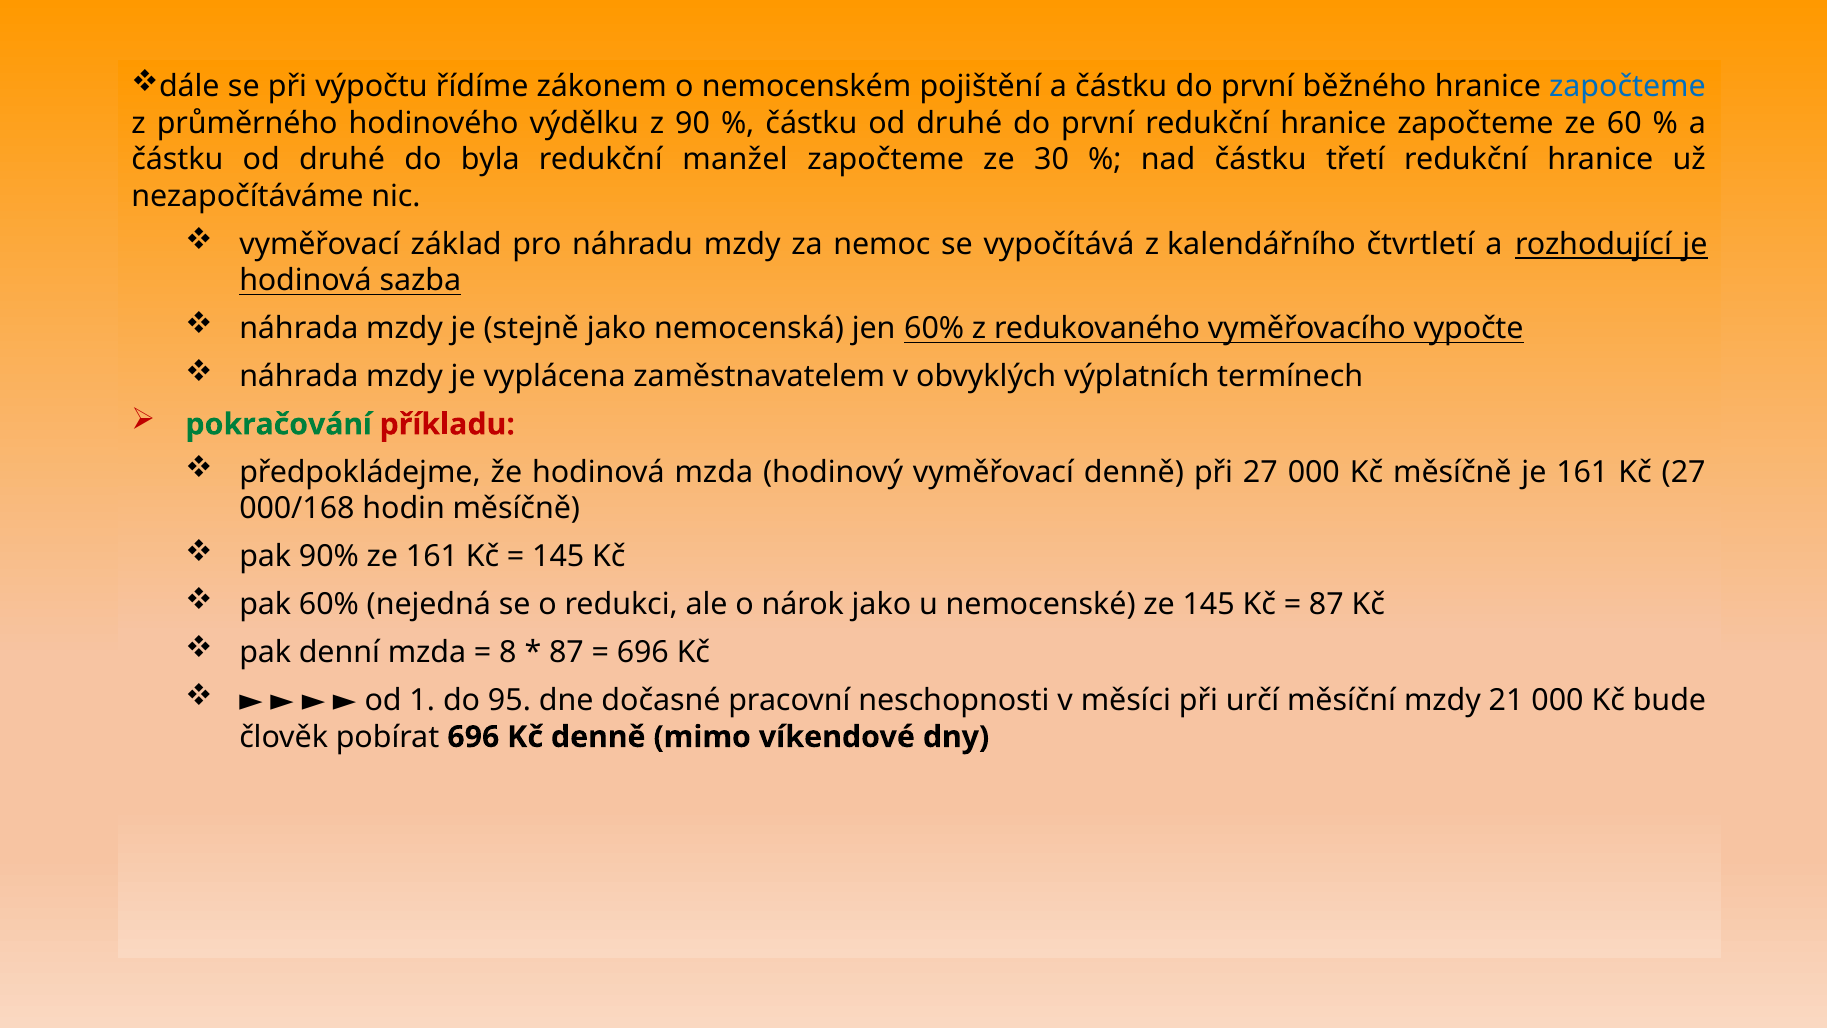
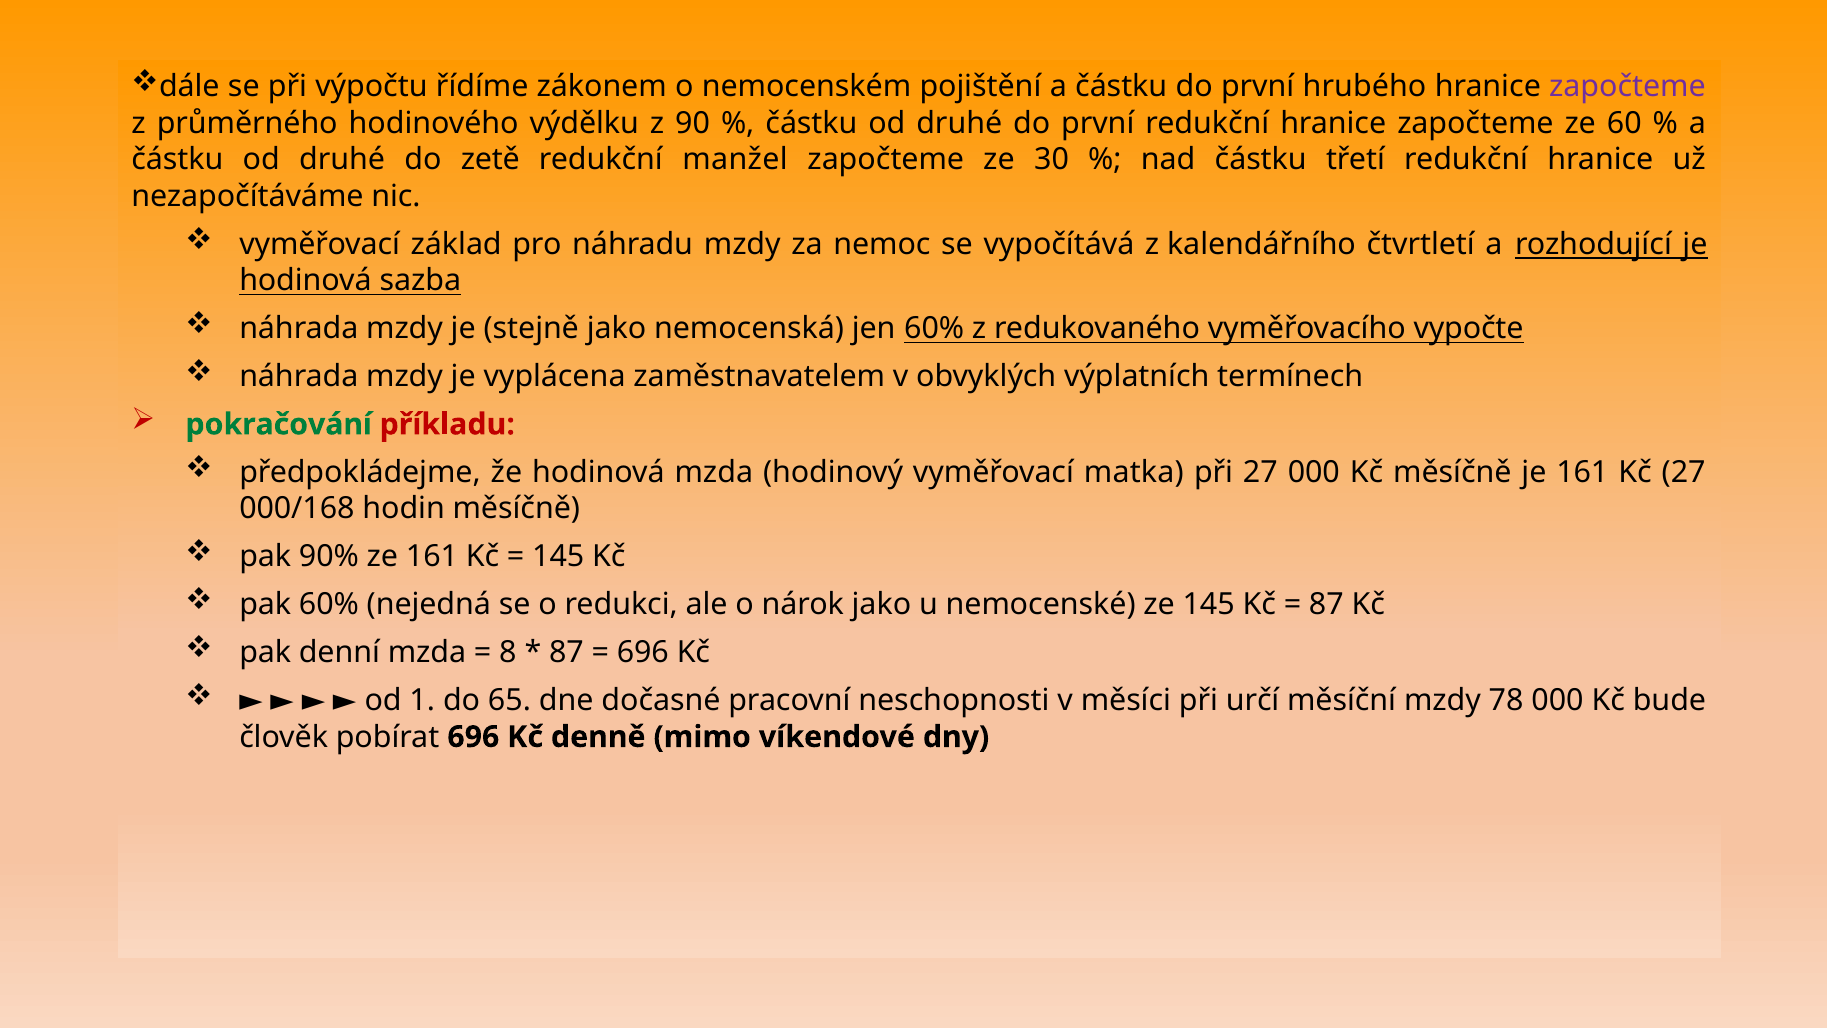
běžného: běžného -> hrubého
započteme at (1627, 87) colour: blue -> purple
byla: byla -> zetě
vyměřovací denně: denně -> matka
95: 95 -> 65
21: 21 -> 78
